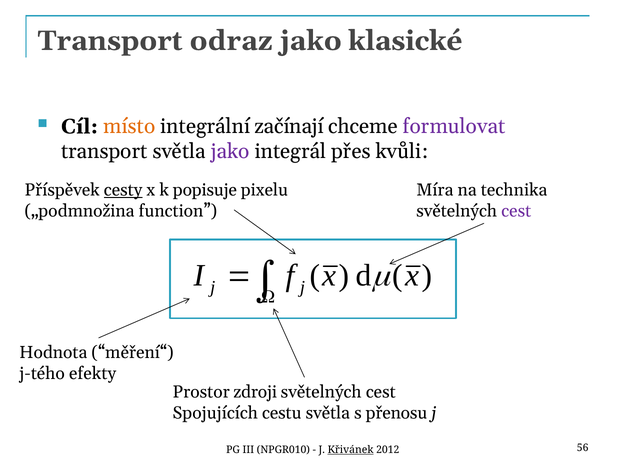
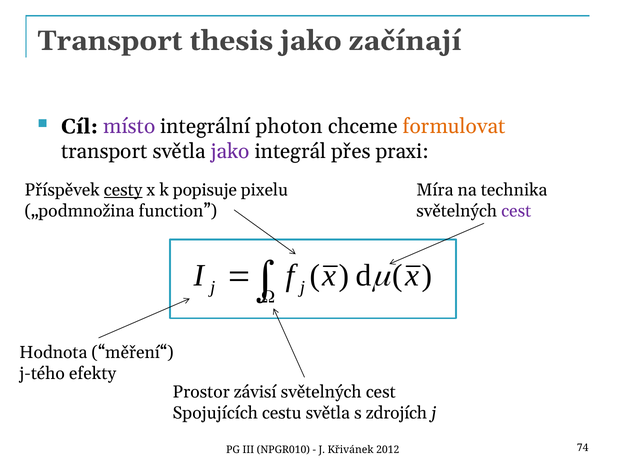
odraz: odraz -> thesis
klasické: klasické -> začínají
místo colour: orange -> purple
začínají: začínají -> photon
formulovat colour: purple -> orange
kvůli: kvůli -> praxi
zdroji: zdroji -> závisí
přenosu: přenosu -> zdrojích
Křivánek underline: present -> none
56: 56 -> 74
